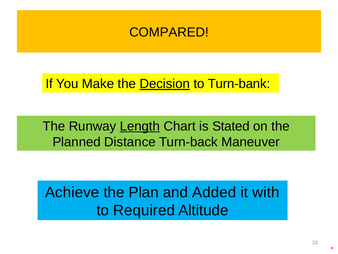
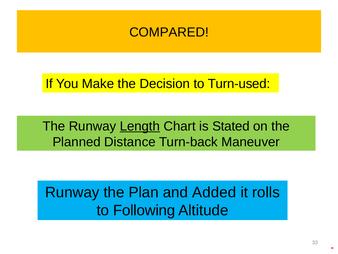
Decision underline: present -> none
Turn-bank: Turn-bank -> Turn-used
Achieve at (72, 192): Achieve -> Runway
with: with -> rolls
Required: Required -> Following
